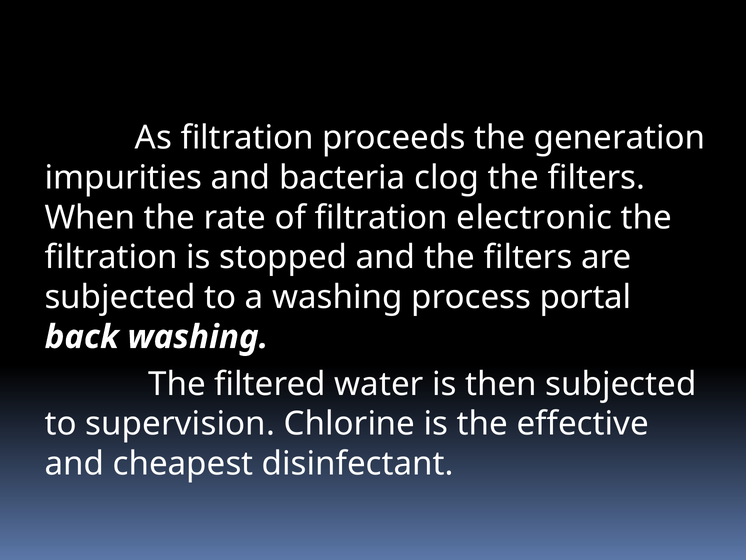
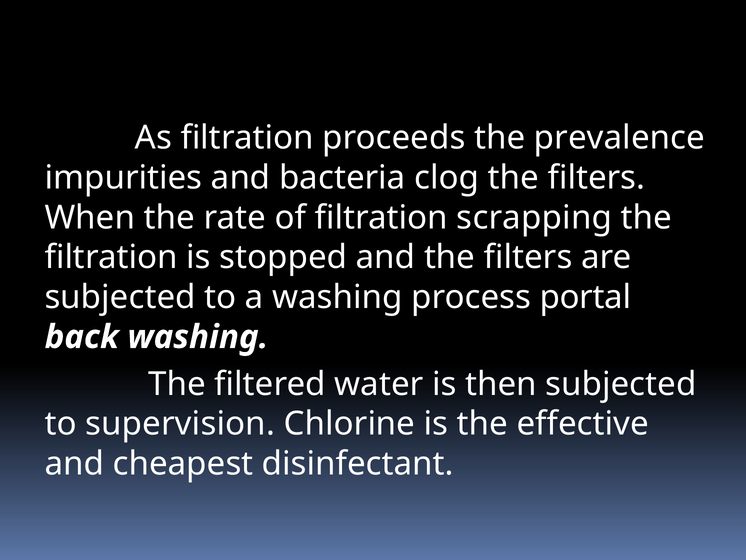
generation: generation -> prevalence
electronic: electronic -> scrapping
